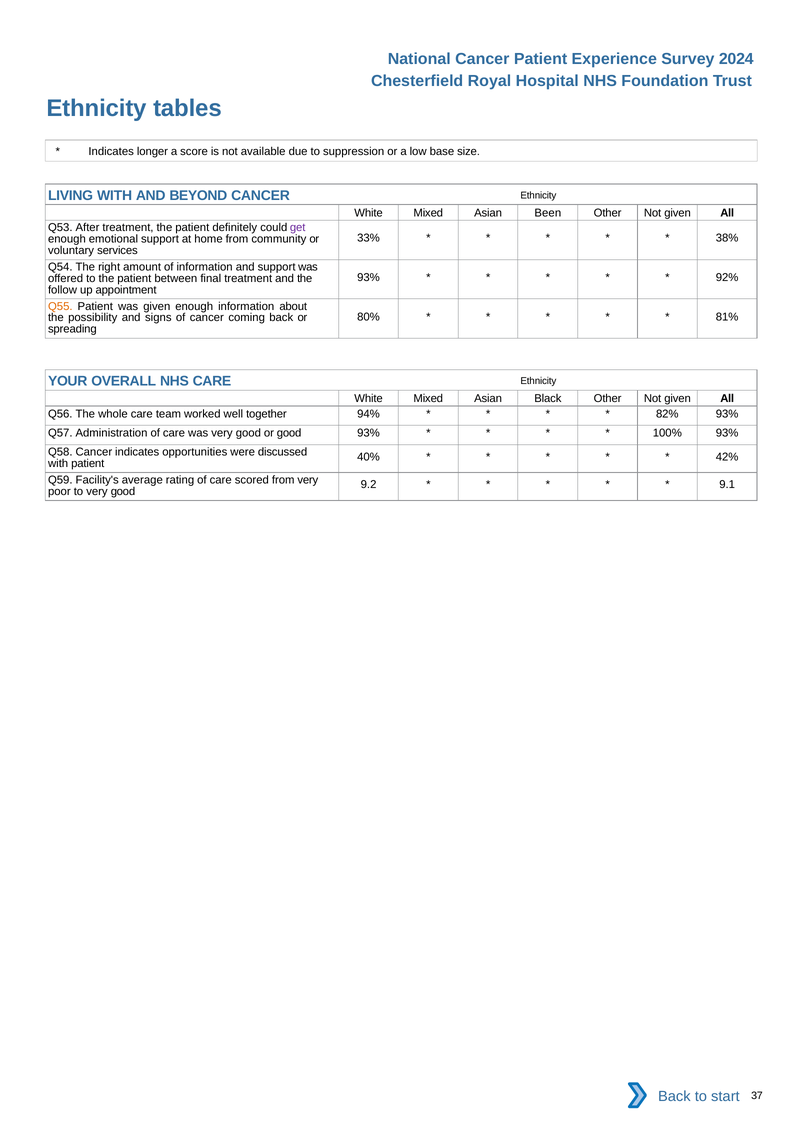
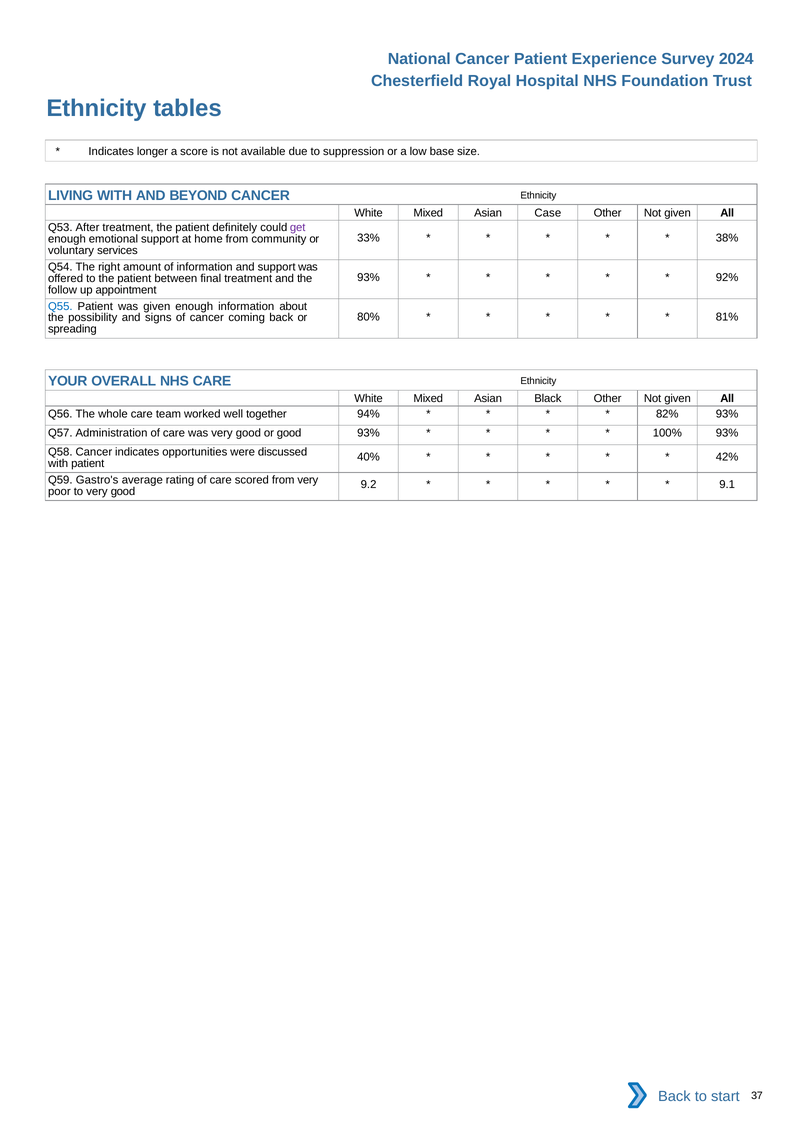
Been: Been -> Case
Q55 colour: orange -> blue
Facility's: Facility's -> Gastro's
